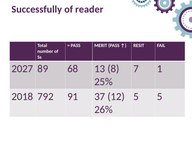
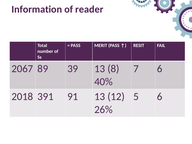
Successfully: Successfully -> Information
2027: 2027 -> 2067
68: 68 -> 39
7 1: 1 -> 6
25%: 25% -> 40%
792: 792 -> 391
91 37: 37 -> 13
5 5: 5 -> 6
